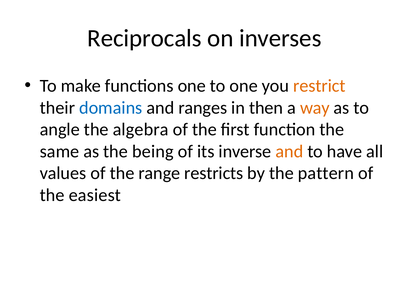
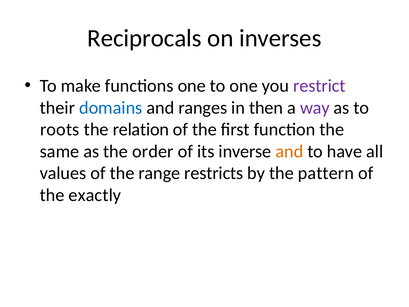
restrict colour: orange -> purple
way colour: orange -> purple
angle: angle -> roots
algebra: algebra -> relation
being: being -> order
easiest: easiest -> exactly
